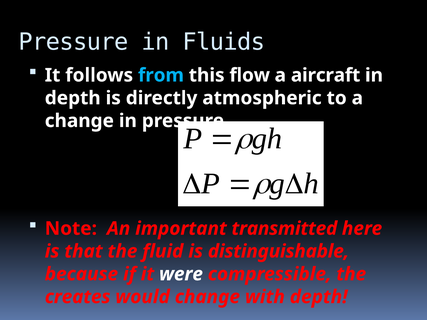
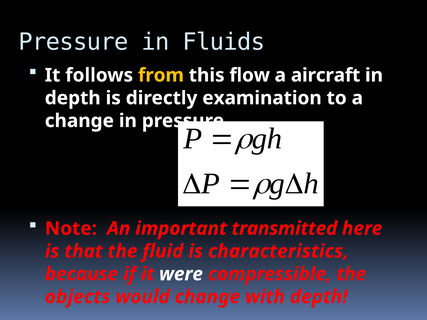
from colour: light blue -> yellow
atmospheric: atmospheric -> examination
distinguishable: distinguishable -> characteristics
creates: creates -> objects
